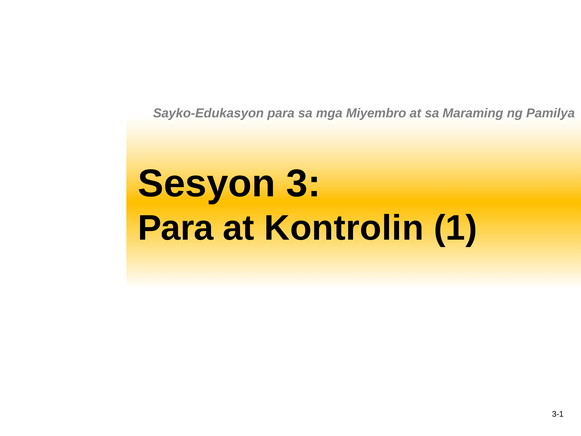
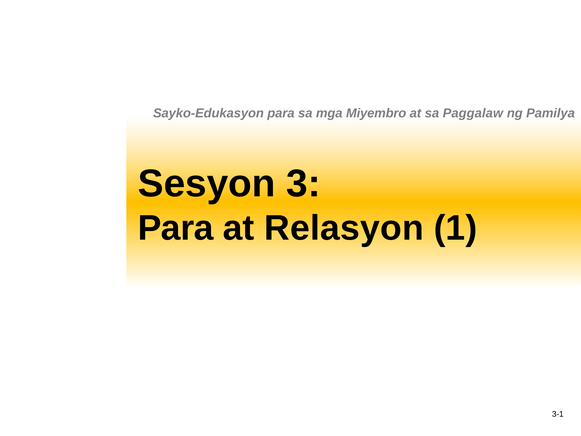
Maraming: Maraming -> Paggalaw
Kontrolin: Kontrolin -> Relasyon
